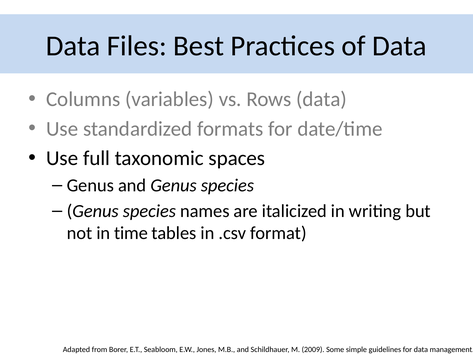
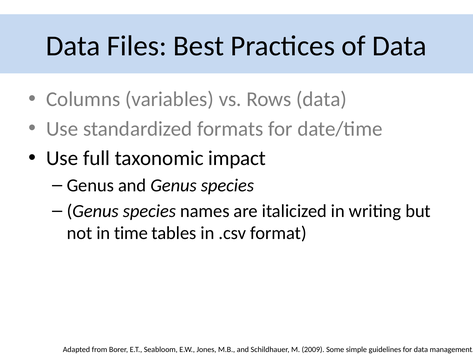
spaces: spaces -> impact
